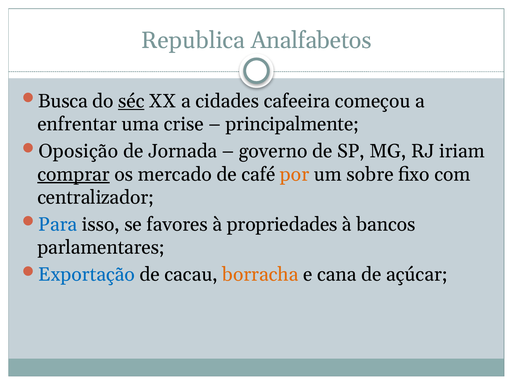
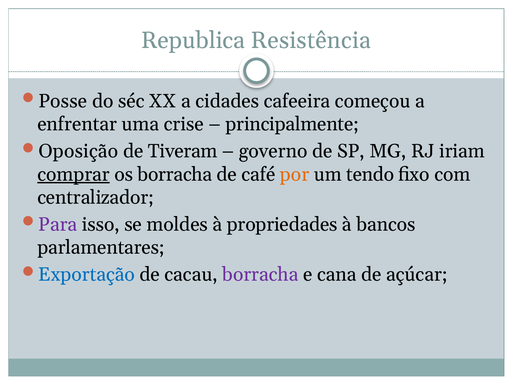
Analfabetos: Analfabetos -> Resistência
Busca: Busca -> Posse
séc underline: present -> none
Jornada: Jornada -> Tiveram
os mercado: mercado -> borracha
sobre: sobre -> tendo
Para colour: blue -> purple
favores: favores -> moldes
borracha at (260, 274) colour: orange -> purple
